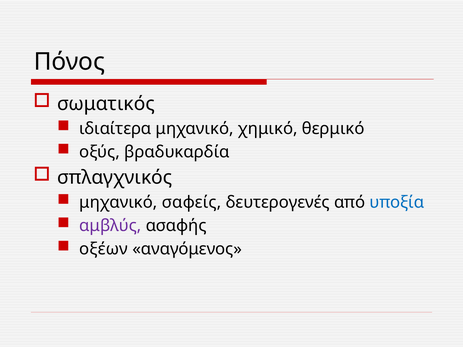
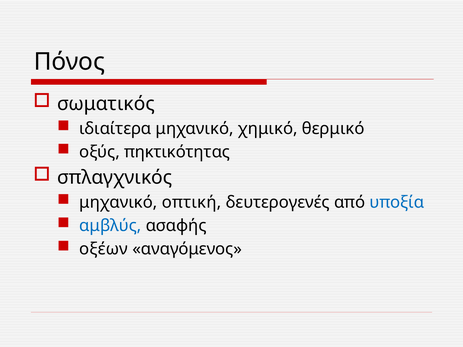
βραδυκαρδία: βραδυκαρδία -> πηκτικότητας
σαφείς: σαφείς -> οπτική
αμβλύς colour: purple -> blue
